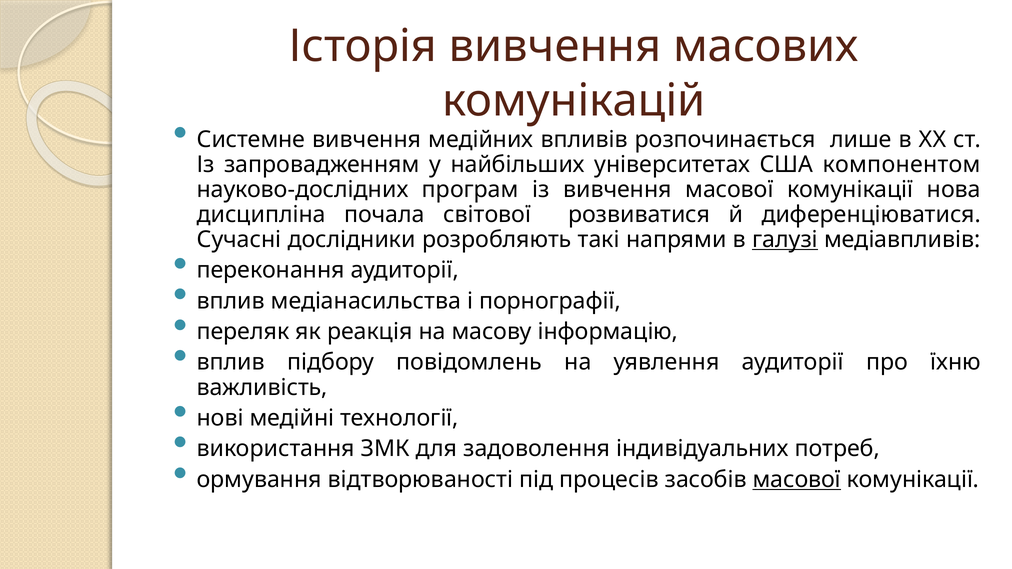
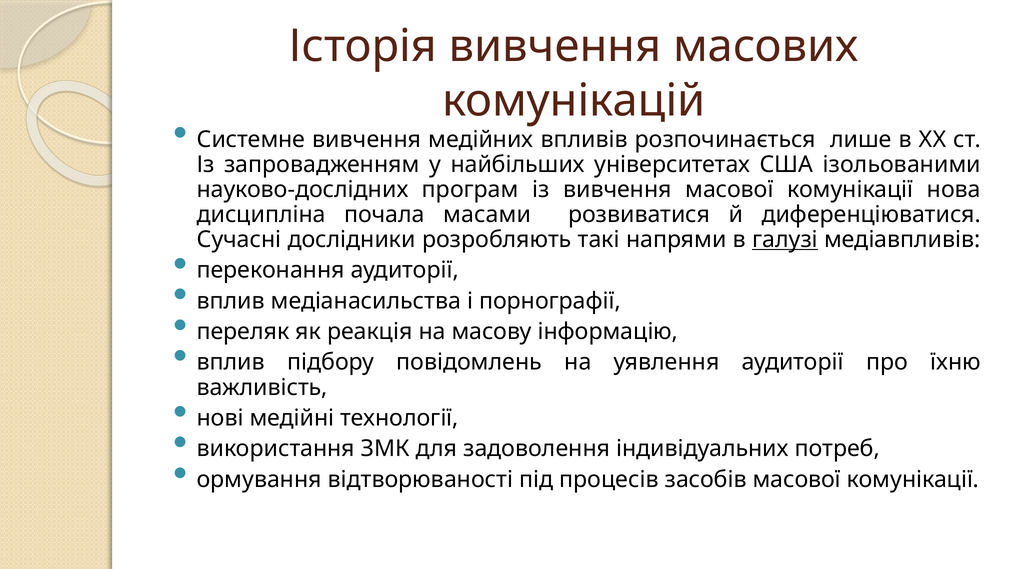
компонентом: компонентом -> ізольованими
світової: світової -> масами
масової at (797, 480) underline: present -> none
